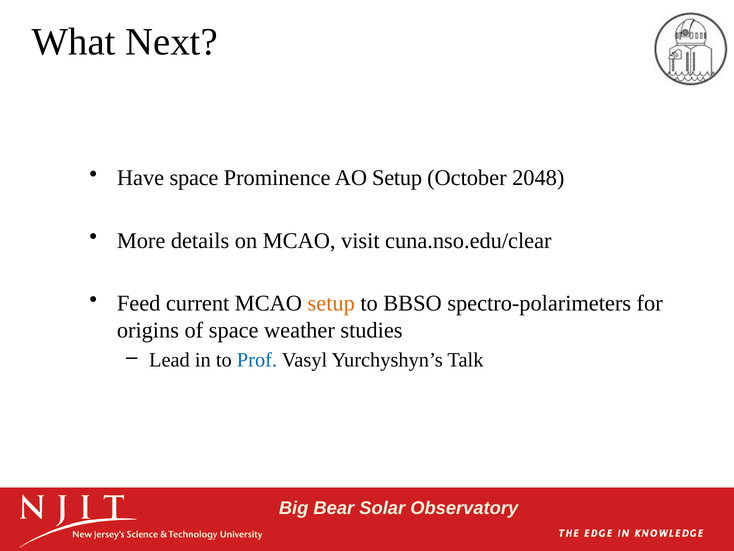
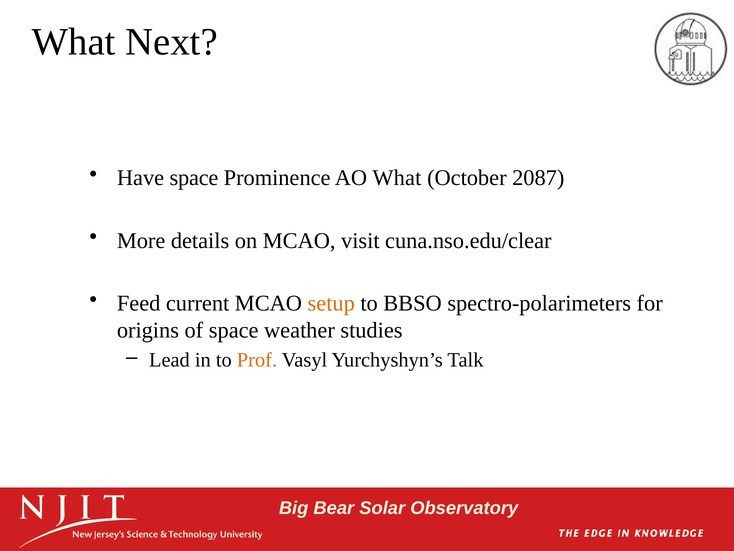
AO Setup: Setup -> What
2048: 2048 -> 2087
Prof colour: blue -> orange
